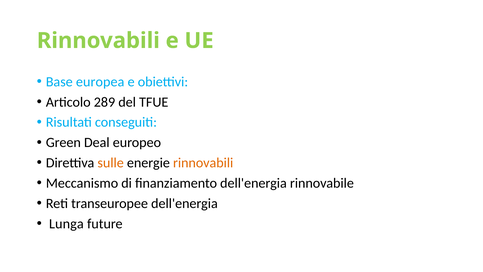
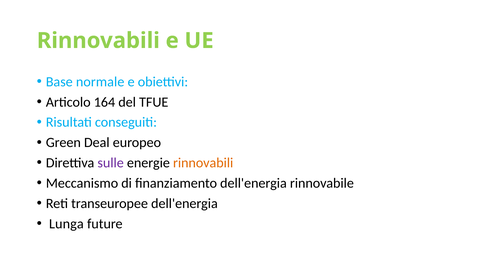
europea: europea -> normale
289: 289 -> 164
sulle colour: orange -> purple
